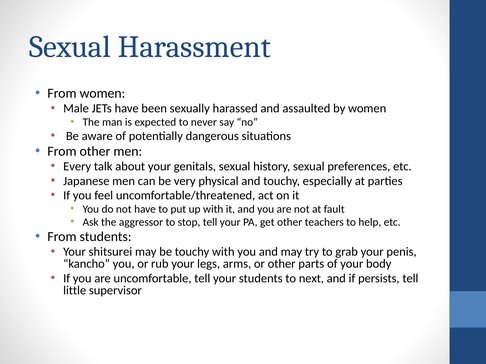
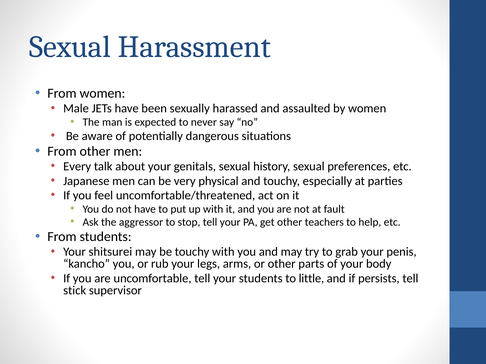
next: next -> little
little: little -> stick
